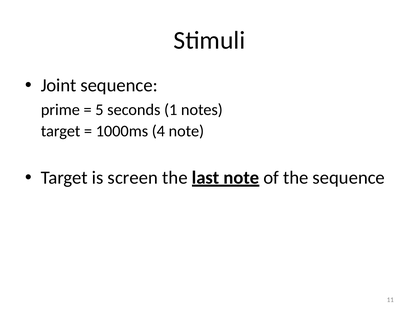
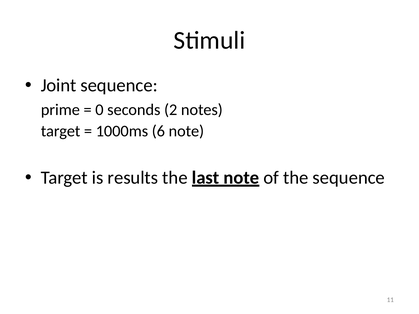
5: 5 -> 0
1: 1 -> 2
4: 4 -> 6
screen: screen -> results
